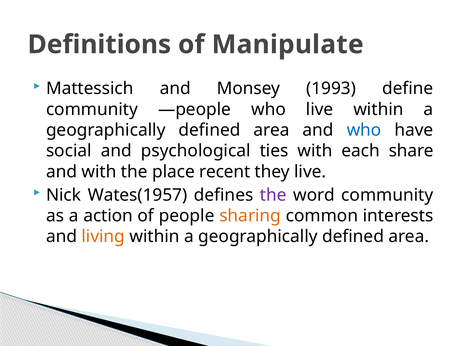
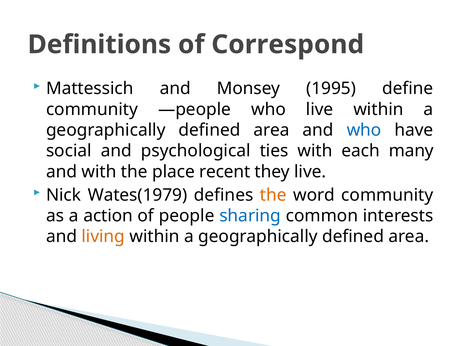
Manipulate: Manipulate -> Correspond
1993: 1993 -> 1995
share: share -> many
Wates(1957: Wates(1957 -> Wates(1979
the at (273, 195) colour: purple -> orange
sharing colour: orange -> blue
